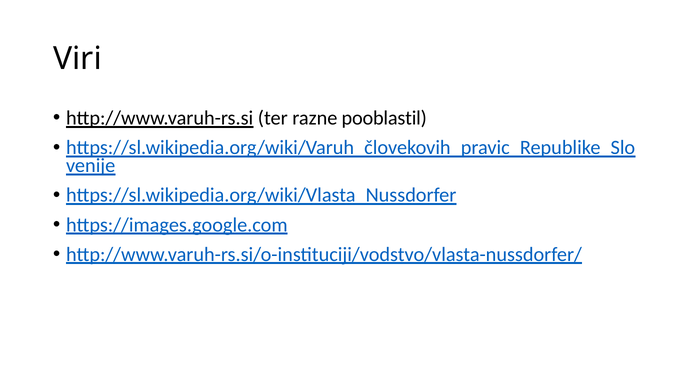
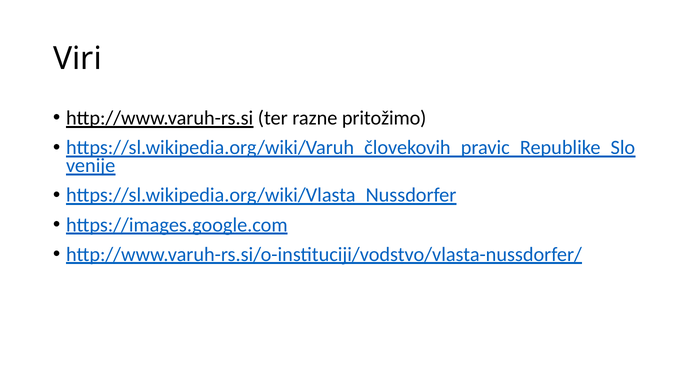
pooblastil: pooblastil -> pritožimo
